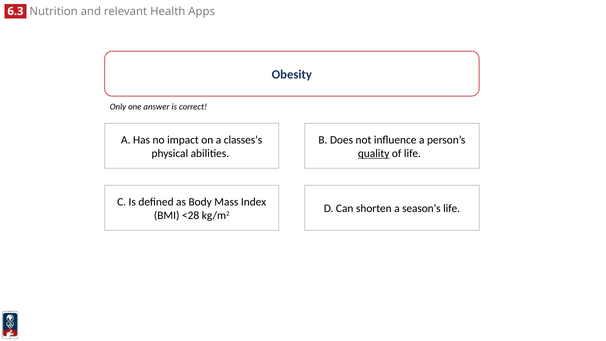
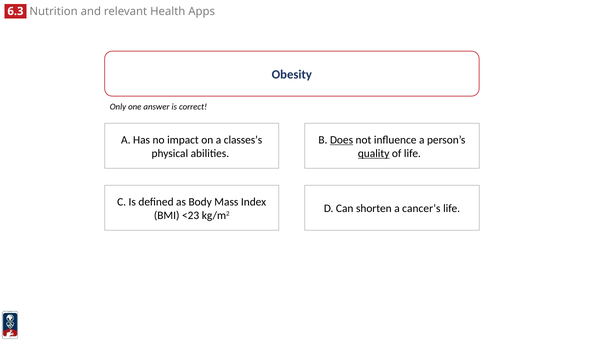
Does underline: none -> present
season’s: season’s -> cancer’s
<28: <28 -> <23
